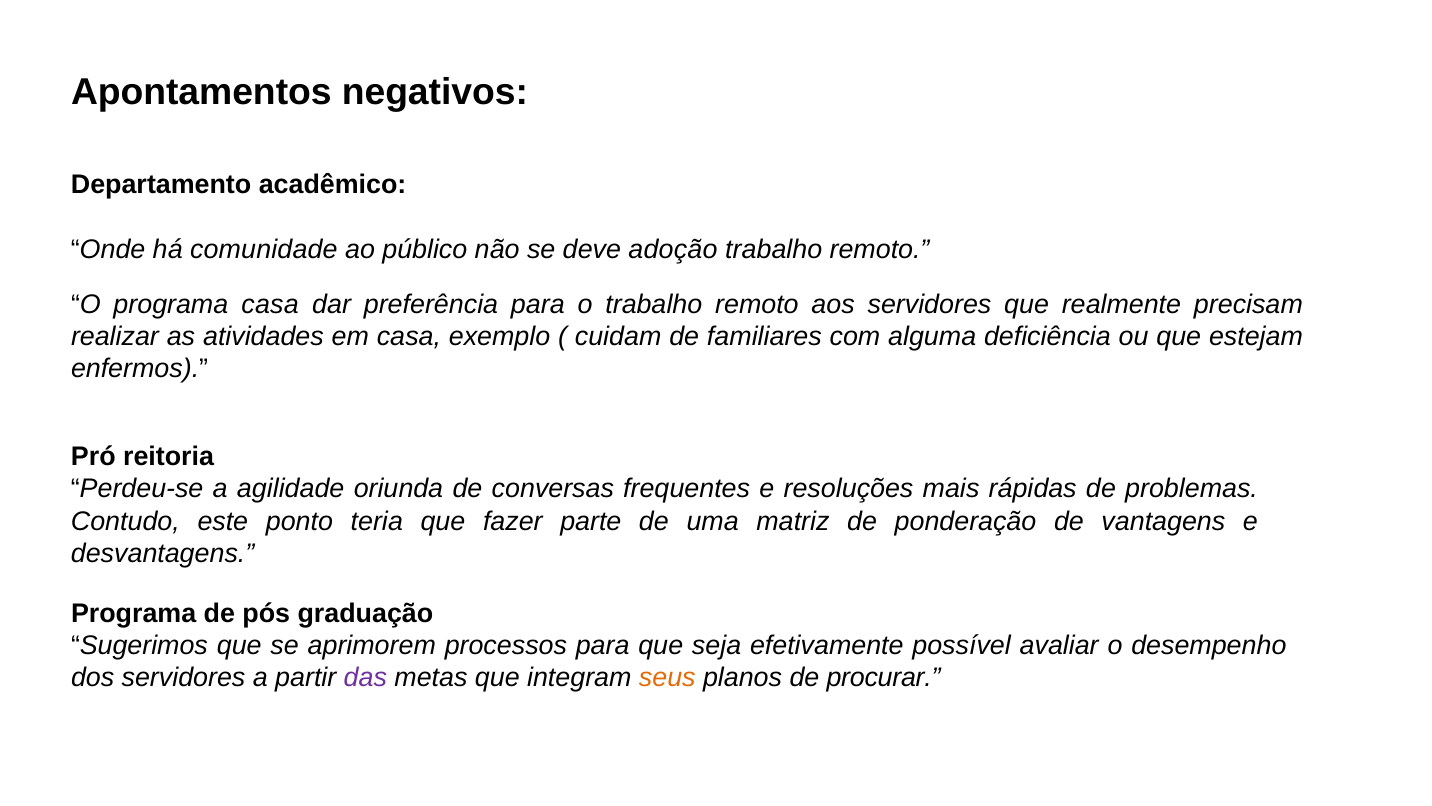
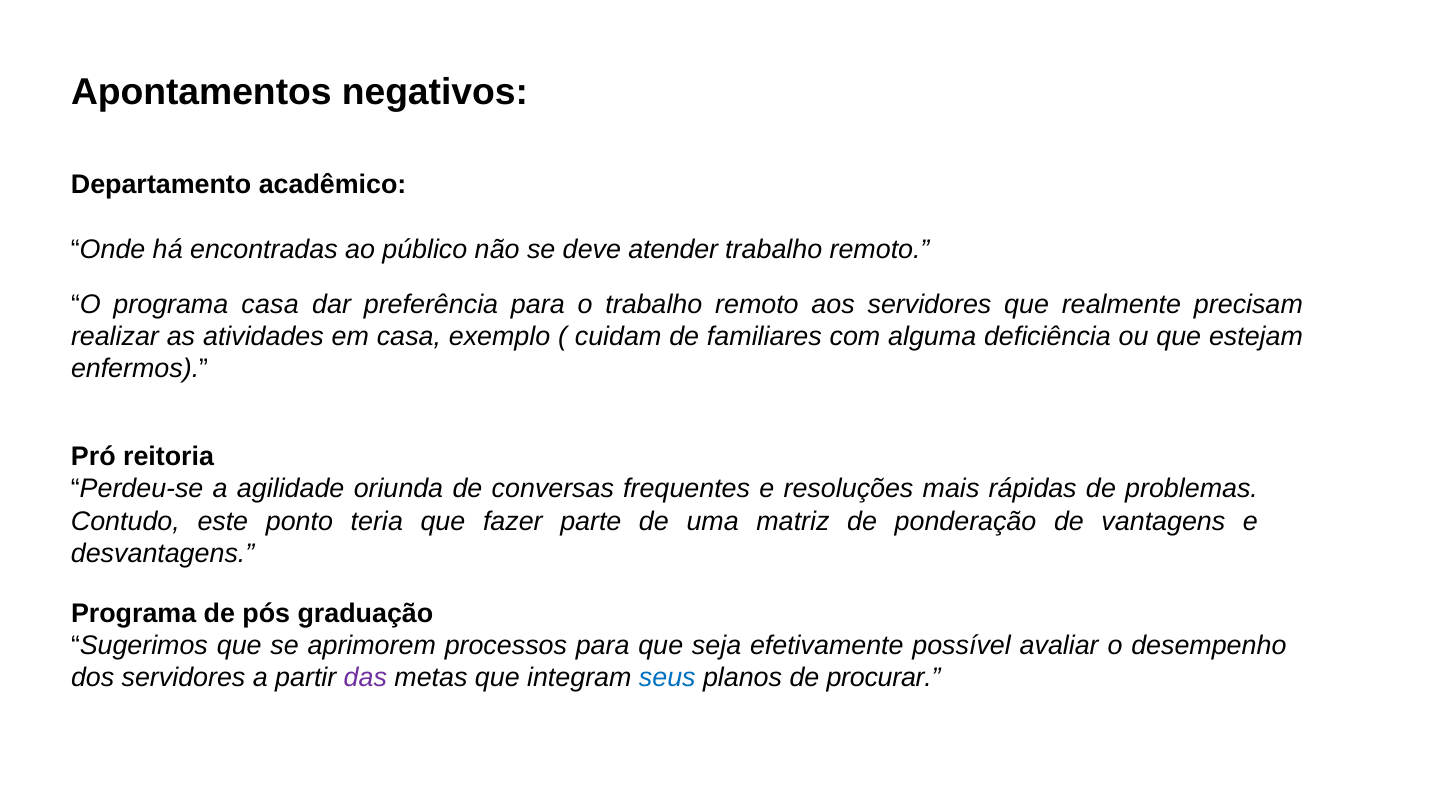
comunidade: comunidade -> encontradas
adoção: adoção -> atender
seus colour: orange -> blue
